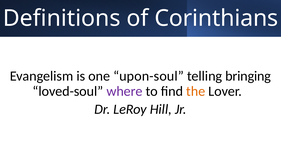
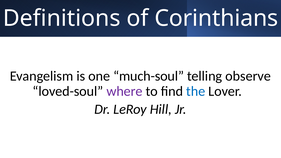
upon-soul: upon-soul -> much-soul
bringing: bringing -> observe
the colour: orange -> blue
